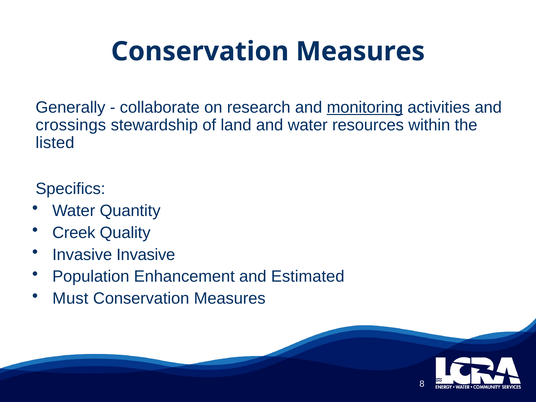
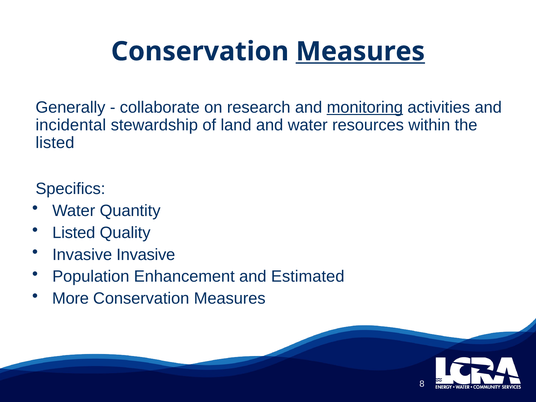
Measures at (360, 51) underline: none -> present
crossings: crossings -> incidental
Creek at (74, 233): Creek -> Listed
Must: Must -> More
